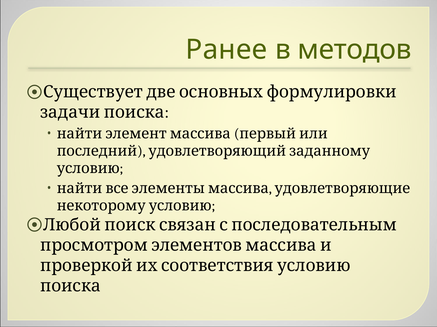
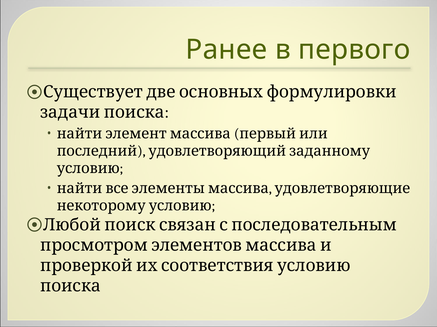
методов: методов -> первого
